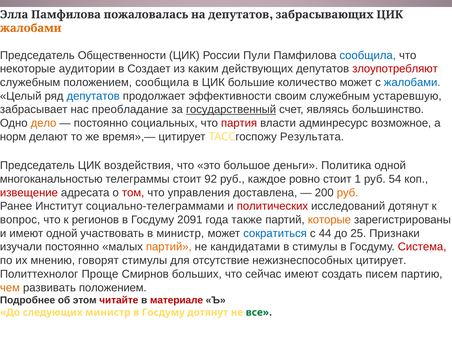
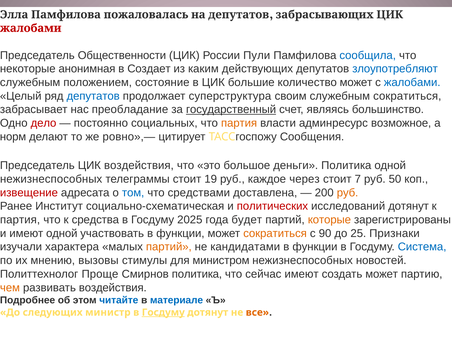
жалобами at (31, 28) colour: orange -> red
аудитории: аудитории -> анонимная
злоупотребляют colour: red -> blue
положением сообщила: сообщила -> состояние
эффективности: эффективности -> суперструктура
служебным устаревшую: устаревшую -> сократиться
дело colour: orange -> red
партия at (239, 123) colour: red -> orange
время»,—: время»,— -> ровно»,—
Результата: Результата -> Сообщения
многоканальностью at (51, 179): многоканальностью -> нежизнеспособных
92: 92 -> 19
ровно: ровно -> через
1: 1 -> 7
54: 54 -> 50
том colour: red -> blue
управления: управления -> средствами
социально-телеграммами: социально-телеграммами -> социально-схематическая
вопрос at (20, 220): вопрос -> партия
регионов: регионов -> средства
2091: 2091 -> 2025
также: также -> будет
участвовать в министр: министр -> функции
сократиться at (275, 233) colour: blue -> orange
44: 44 -> 90
изучали постоянно: постоянно -> характера
стимулы at (315, 247): стимулы -> функции
Система colour: red -> blue
говорят: говорят -> вызовы
отсутствие: отсутствие -> министром
нежизнеспособных цитирует: цитирует -> новостей
Смирнов больших: больших -> политика
создать писем: писем -> может
развивать положением: положением -> воздействия
читайте colour: red -> blue
материале colour: red -> blue
Госдуму at (163, 312) underline: none -> present
все colour: green -> orange
